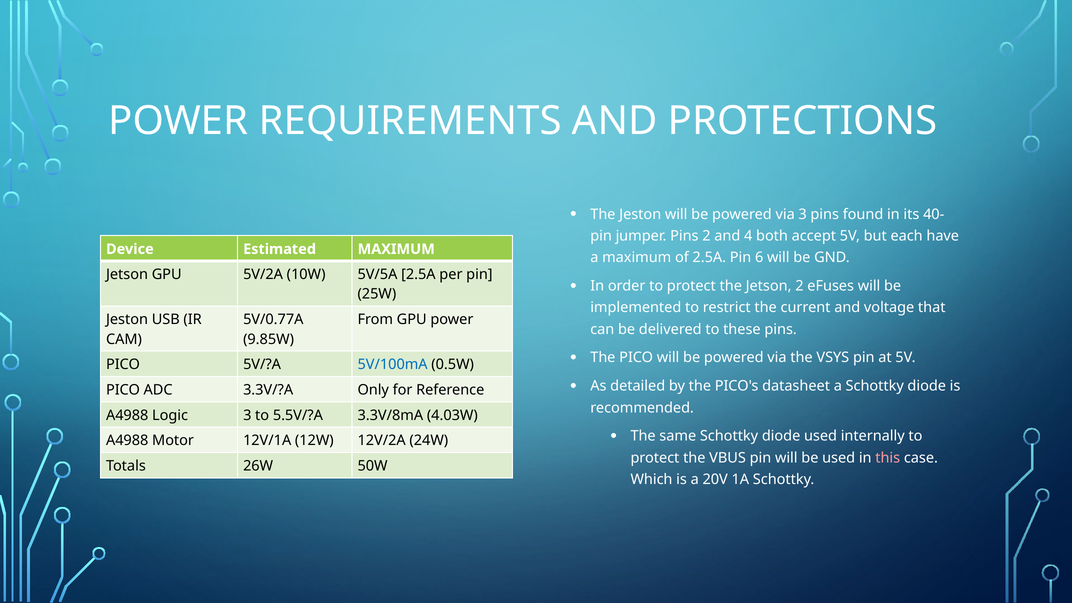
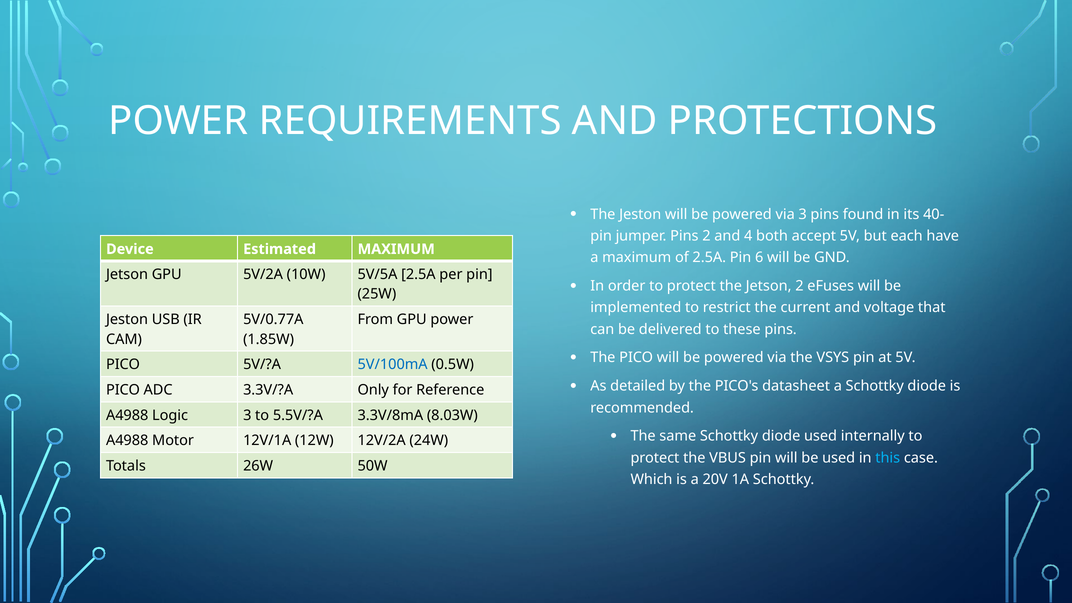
9.85W: 9.85W -> 1.85W
4.03W: 4.03W -> 8.03W
this colour: pink -> light blue
